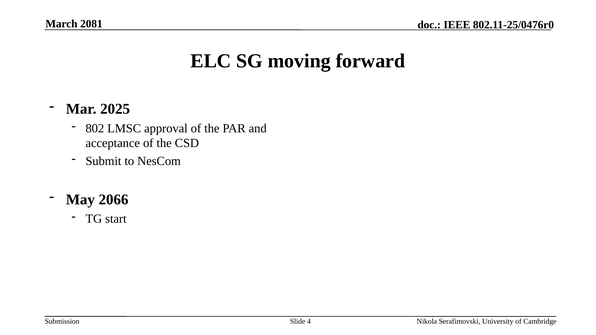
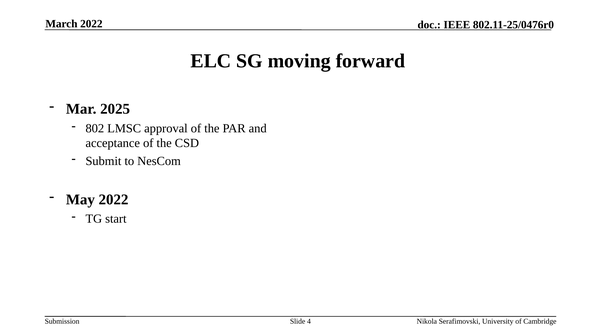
March 2081: 2081 -> 2022
May 2066: 2066 -> 2022
